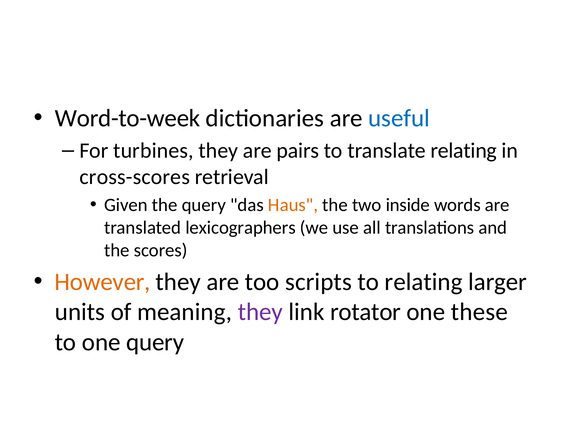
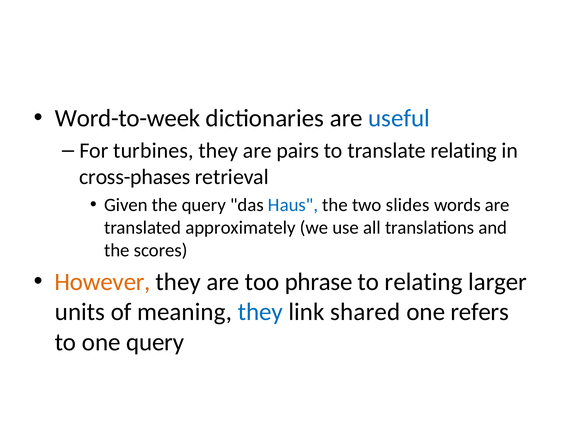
cross-scores: cross-scores -> cross-phases
Haus colour: orange -> blue
inside: inside -> slides
lexicographers: lexicographers -> approximately
scripts: scripts -> phrase
they at (260, 311) colour: purple -> blue
rotator: rotator -> shared
these: these -> refers
